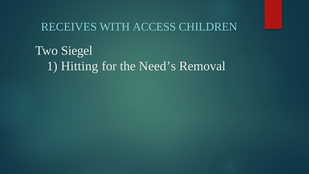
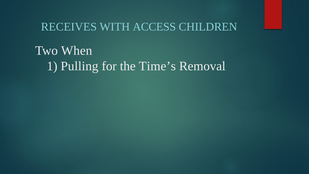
Siegel: Siegel -> When
Hitting: Hitting -> Pulling
Need’s: Need’s -> Time’s
